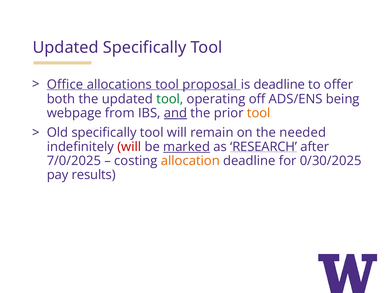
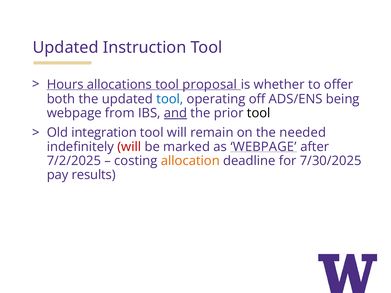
Updated Specifically: Specifically -> Instruction
Office: Office -> Hours
is deadline: deadline -> whether
tool at (170, 99) colour: green -> blue
tool at (259, 113) colour: orange -> black
Old specifically: specifically -> integration
marked underline: present -> none
as RESEARCH: RESEARCH -> WEBPAGE
7/0/2025: 7/0/2025 -> 7/2/2025
0/30/2025: 0/30/2025 -> 7/30/2025
